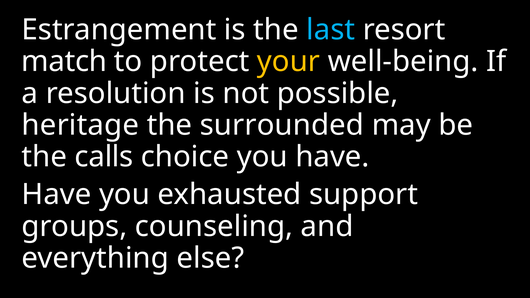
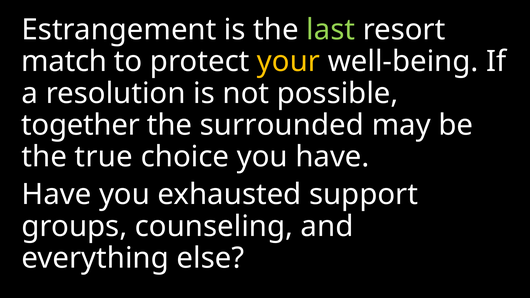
last colour: light blue -> light green
heritage: heritage -> together
calls: calls -> true
